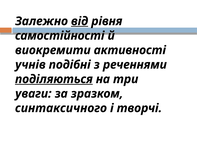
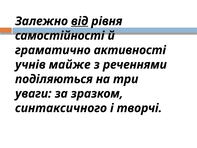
виокремити: виокремити -> граматично
подібні: подібні -> майже
поділяються underline: present -> none
